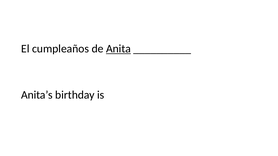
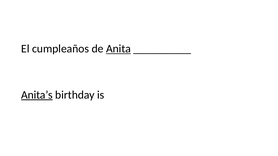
Anita’s underline: none -> present
